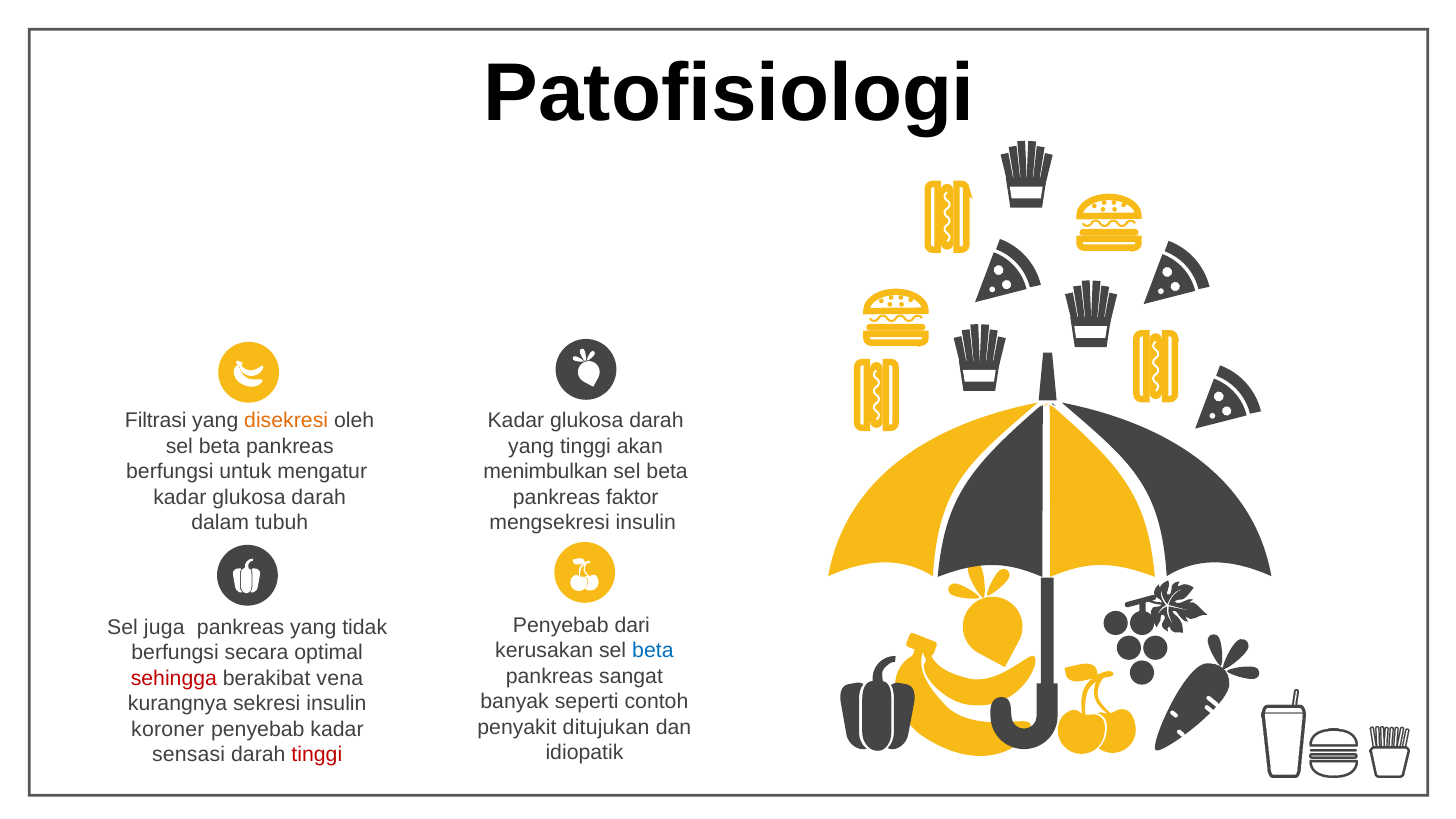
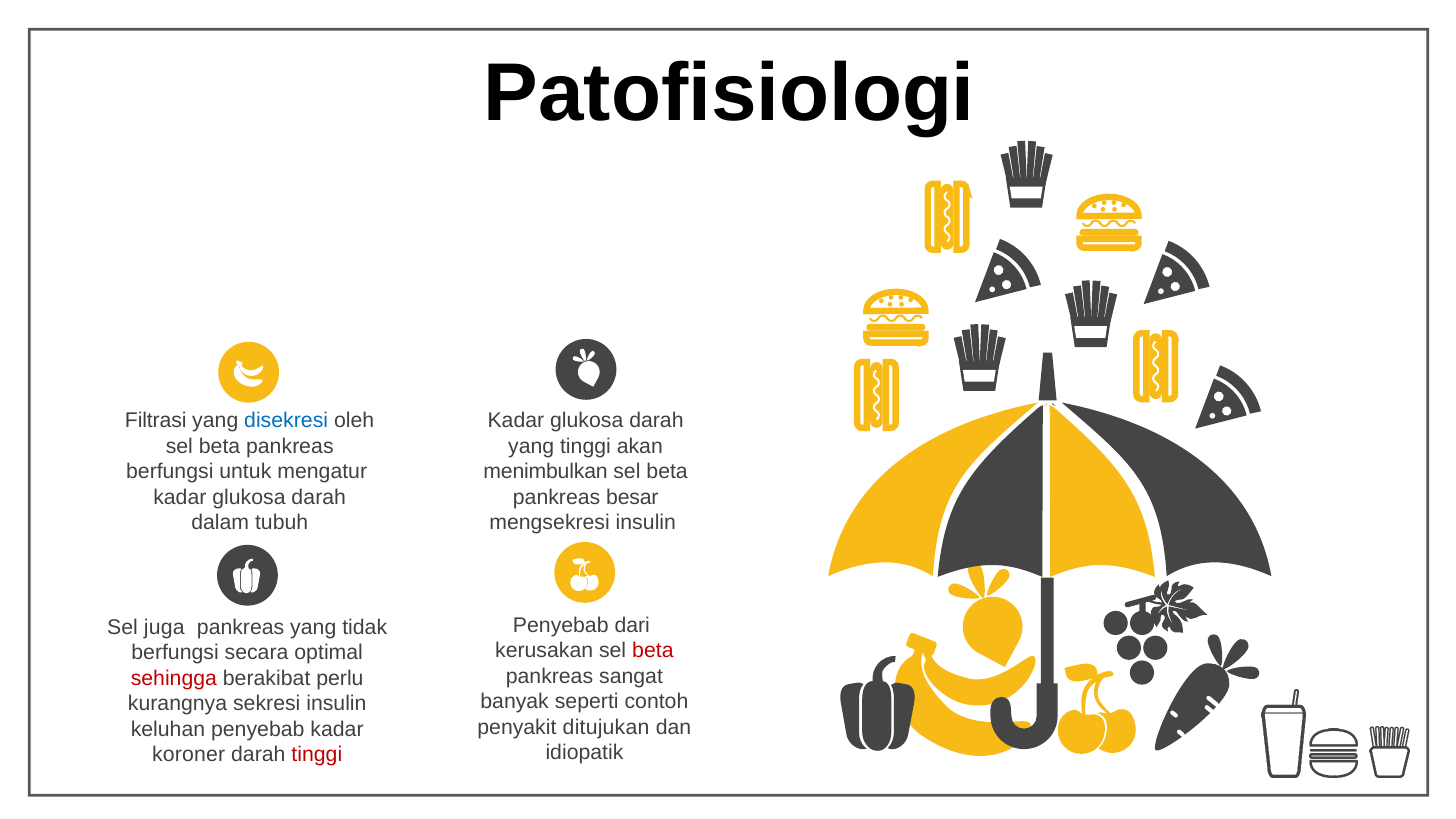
disekresi colour: orange -> blue
faktor: faktor -> besar
beta at (653, 651) colour: blue -> red
vena: vena -> perlu
koroner: koroner -> keluhan
sensasi: sensasi -> koroner
